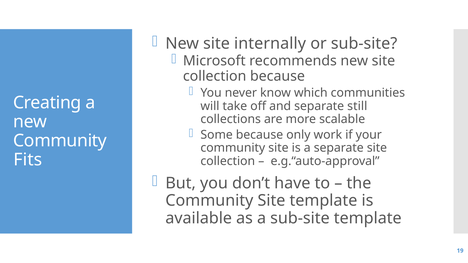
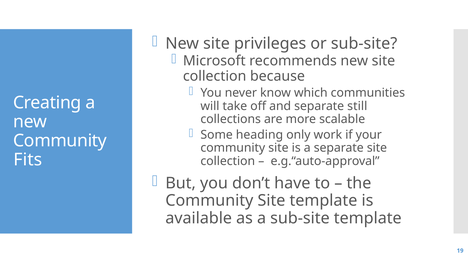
internally: internally -> privileges
Some because: because -> heading
